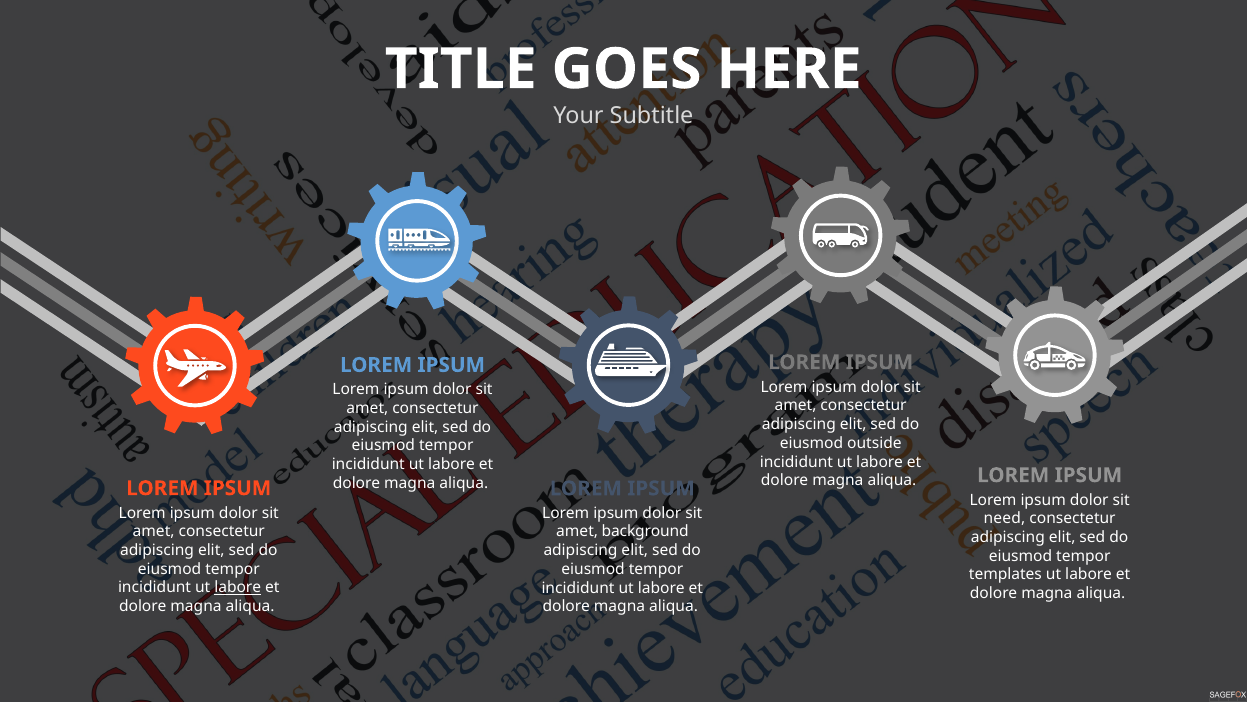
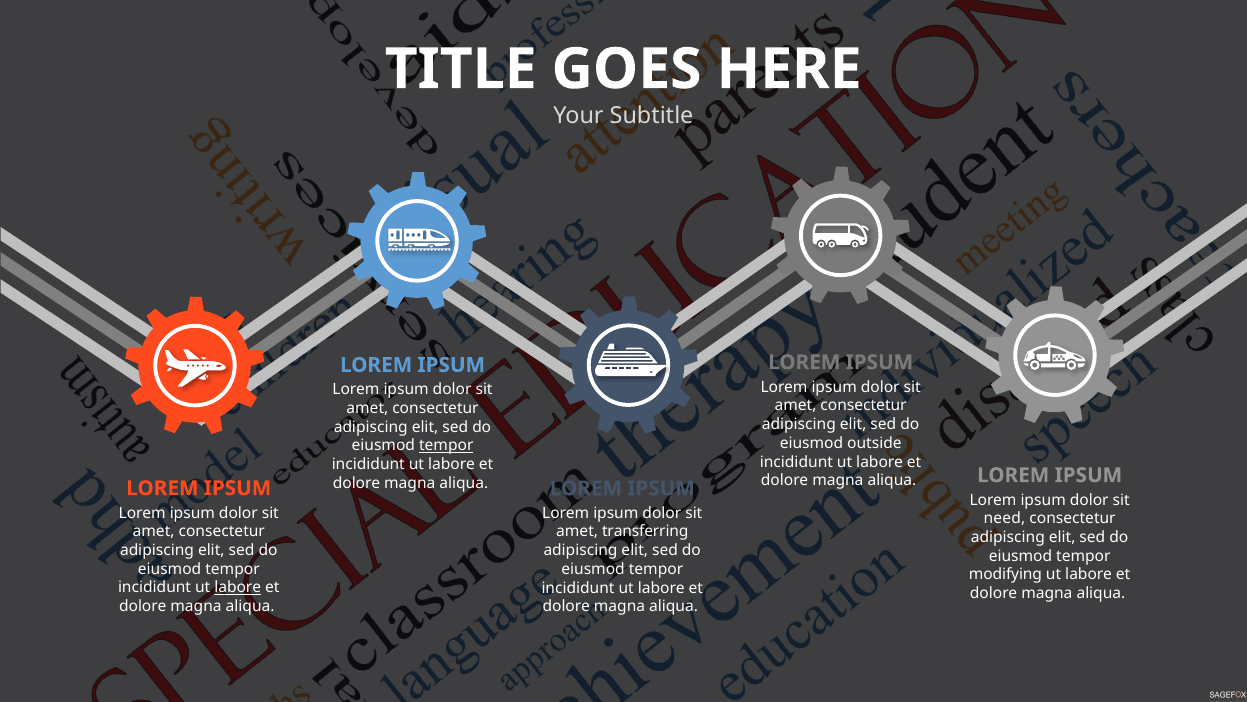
tempor at (446, 445) underline: none -> present
background: background -> transferring
templates: templates -> modifying
